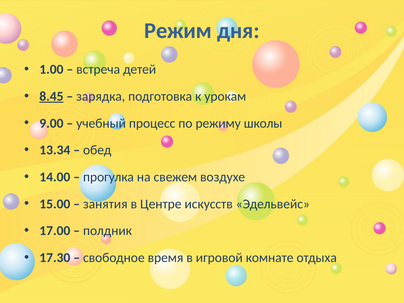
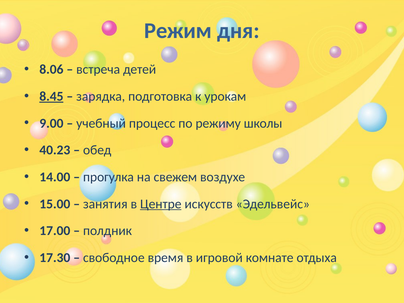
1.00: 1.00 -> 8.06
13.34: 13.34 -> 40.23
Центре underline: none -> present
